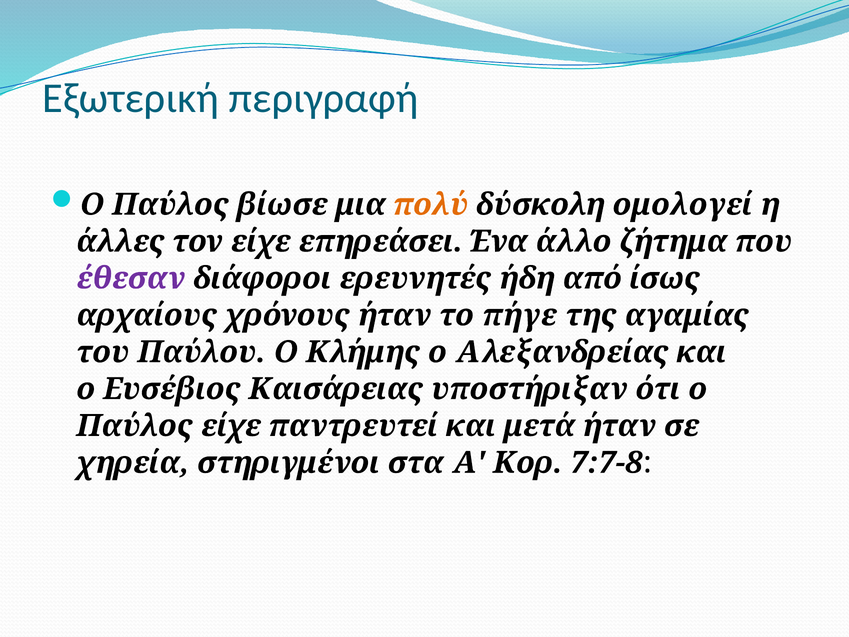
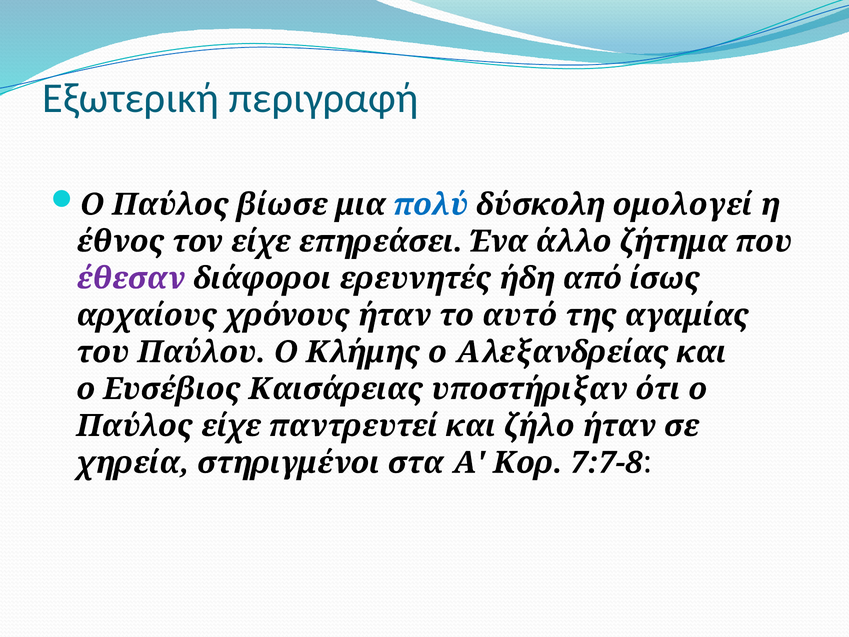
πολύ colour: orange -> blue
άλλες: άλλες -> έθνος
πήγε: πήγε -> αυτό
μετά: μετά -> ζήλο
